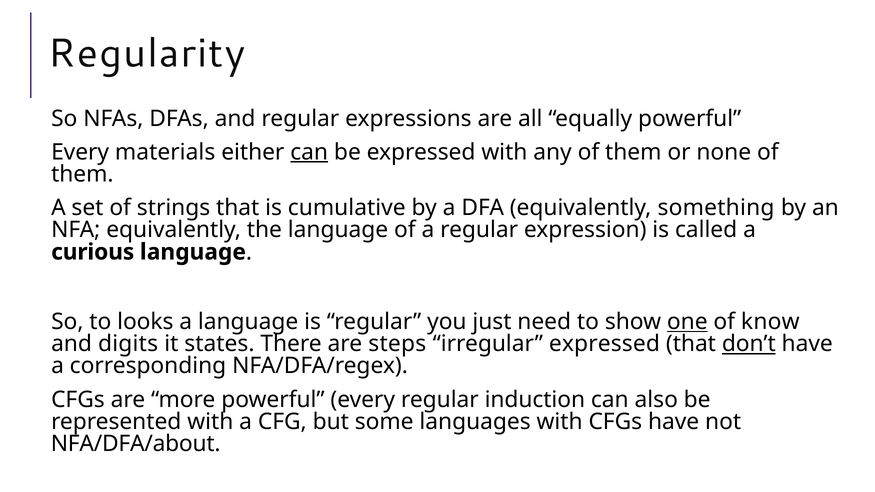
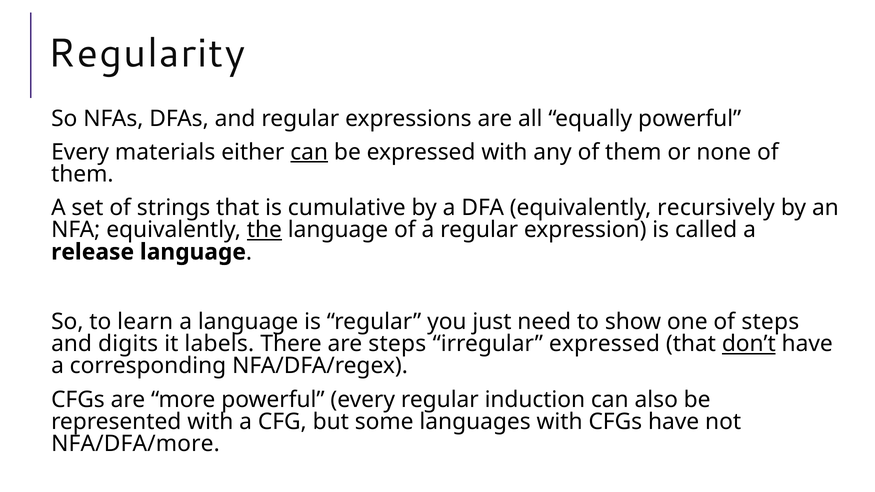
something: something -> recursively
the underline: none -> present
curious: curious -> release
looks: looks -> learn
one underline: present -> none
of know: know -> steps
states: states -> labels
NFA/DFA/about: NFA/DFA/about -> NFA/DFA/more
